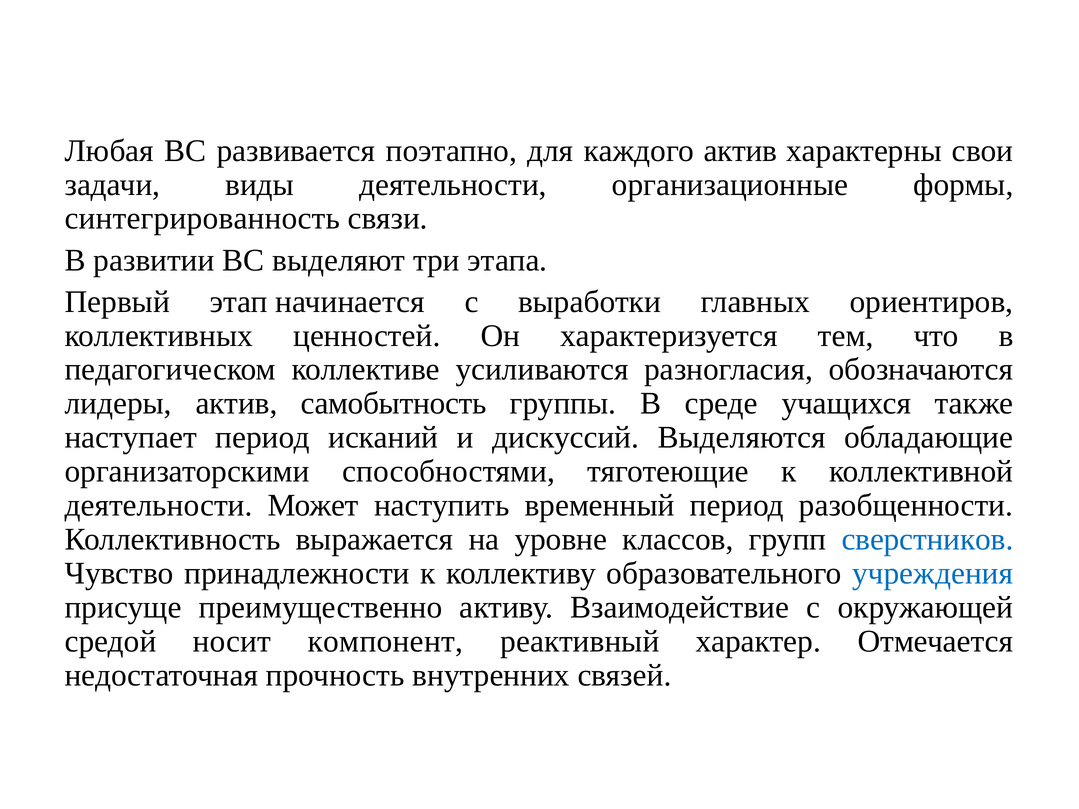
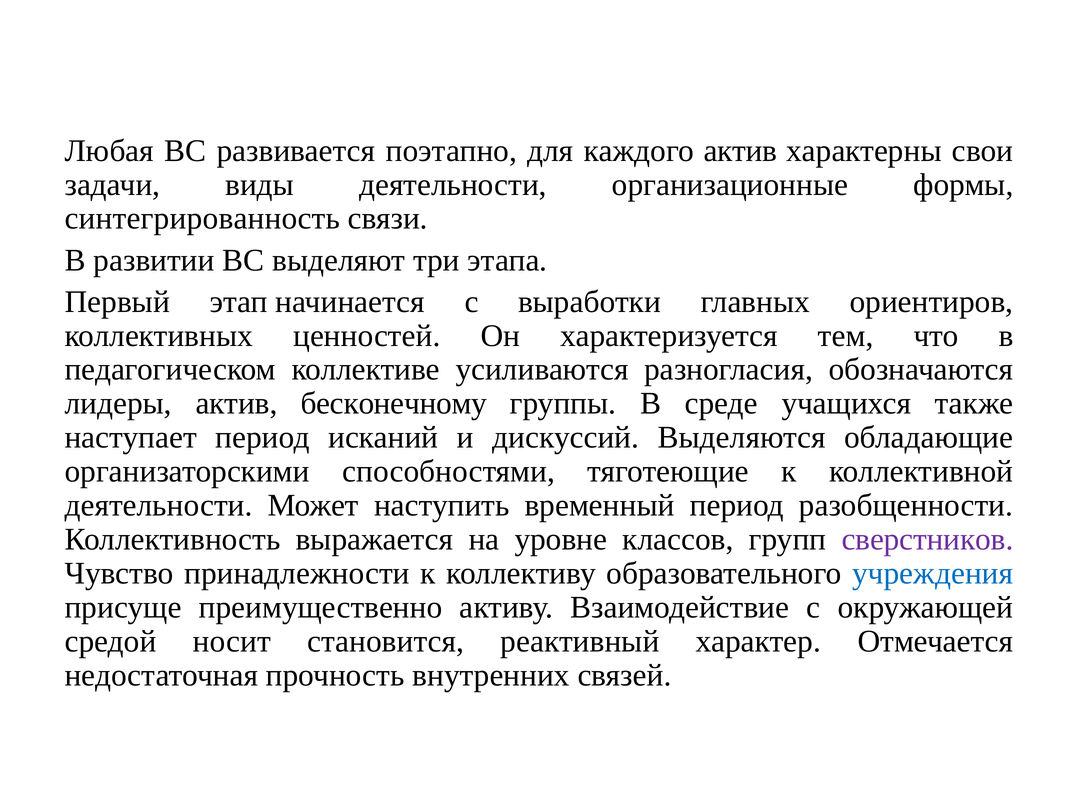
самобытность: самобытность -> бесконечному
сверстников colour: blue -> purple
компонент: компонент -> становится
